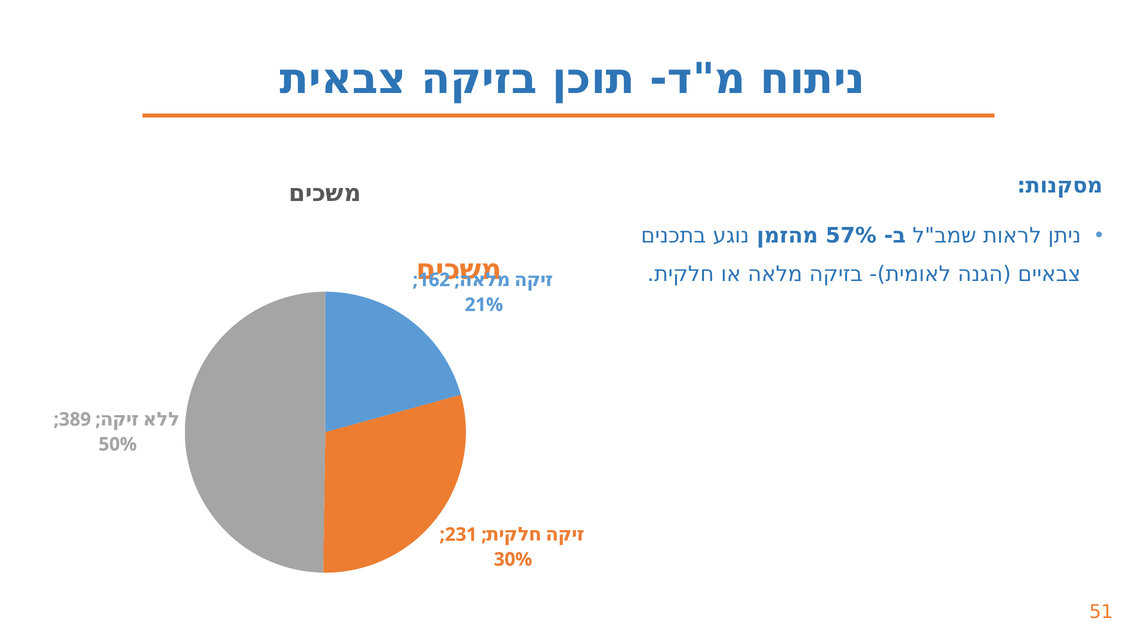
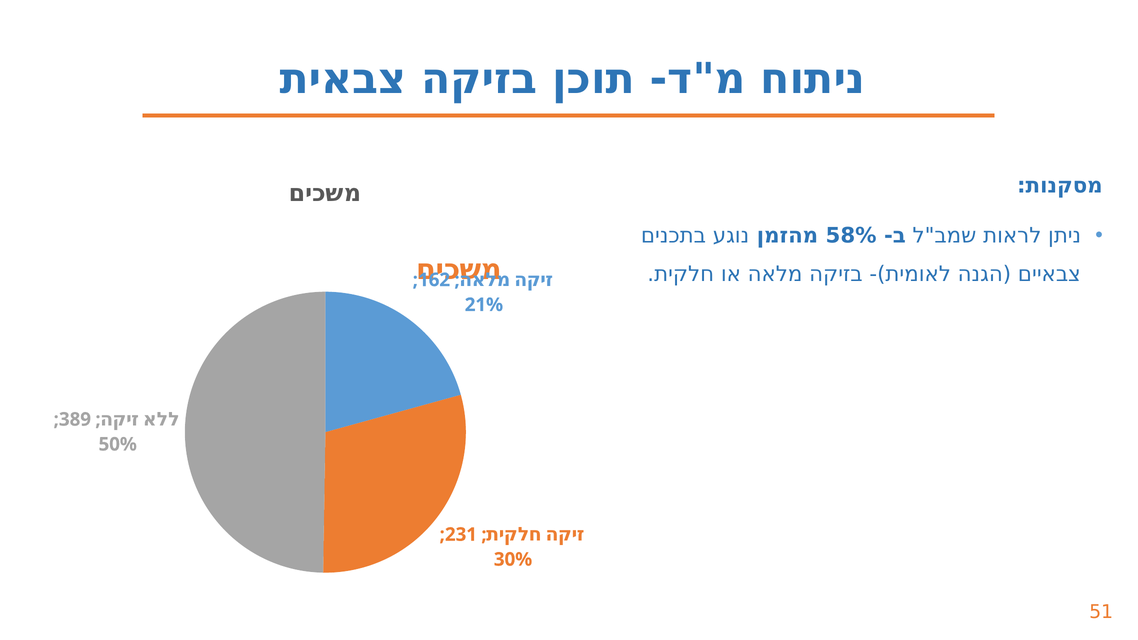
57%: 57% -> 58%
